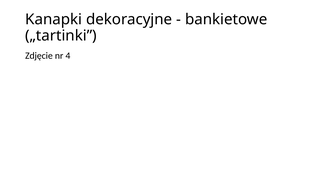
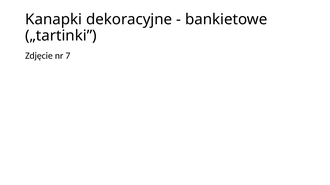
4: 4 -> 7
